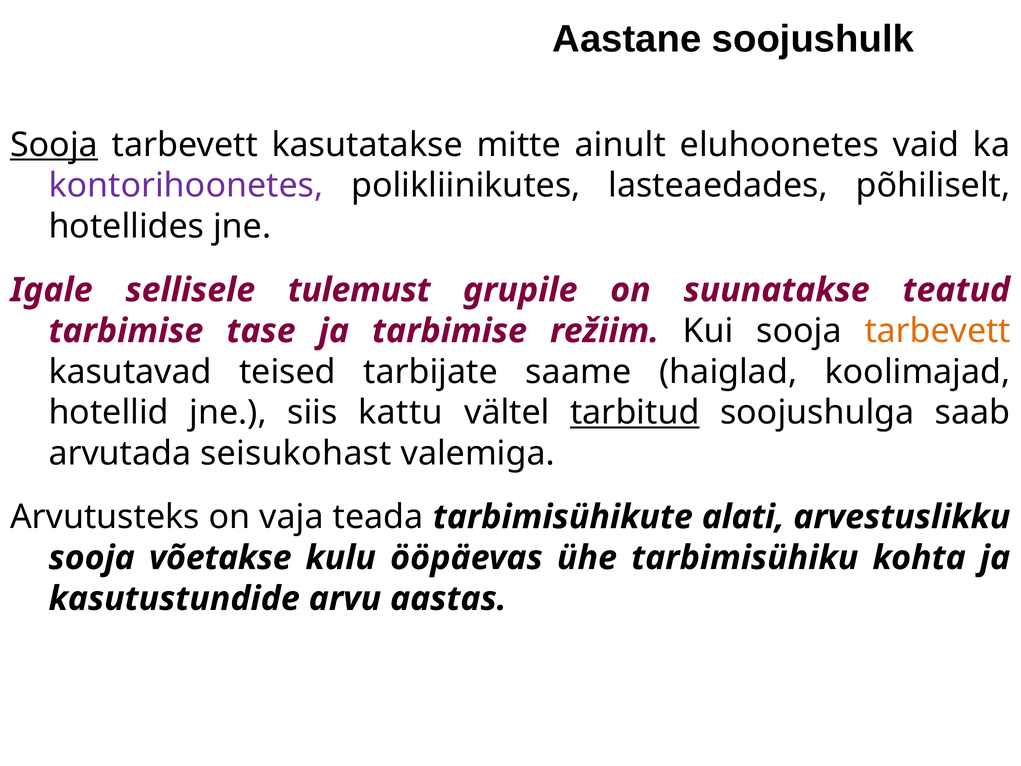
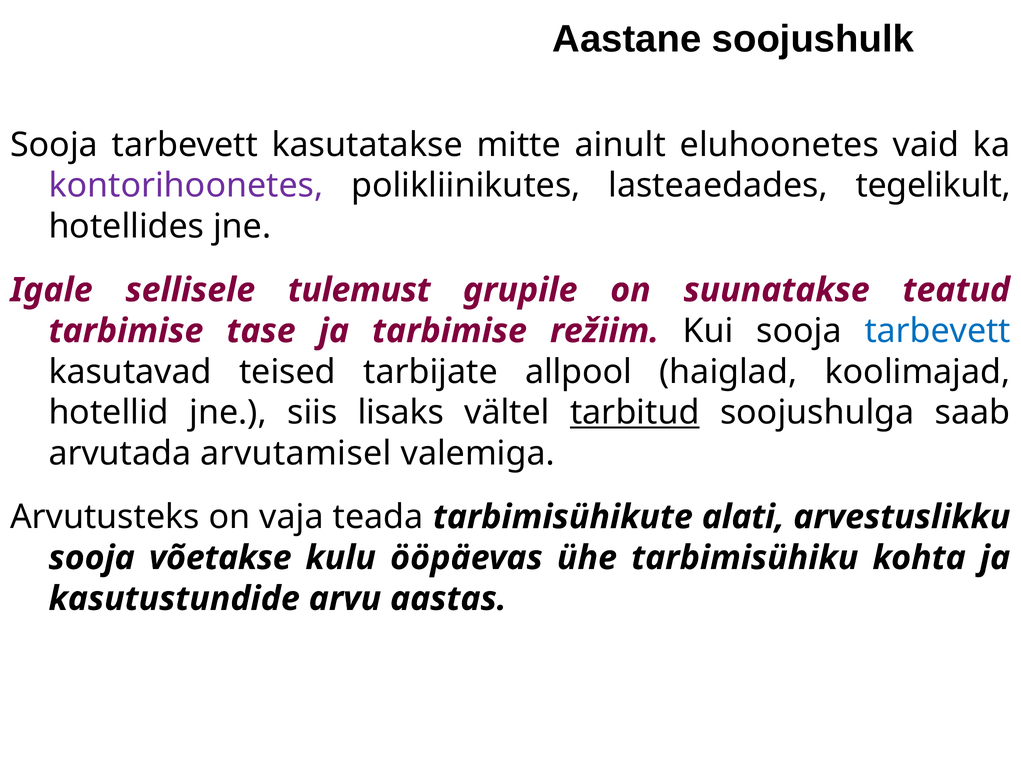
Sooja at (54, 145) underline: present -> none
põhiliselt: põhiliselt -> tegelikult
tarbevett at (938, 331) colour: orange -> blue
saame: saame -> allpool
kattu: kattu -> lisaks
seisukohast: seisukohast -> arvutamisel
